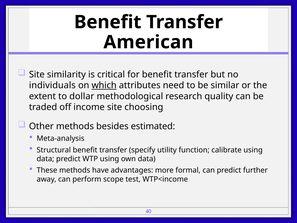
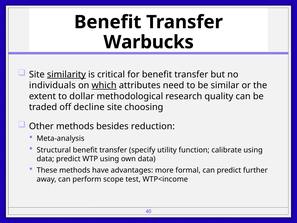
American: American -> Warbucks
similarity underline: none -> present
income: income -> decline
estimated: estimated -> reduction
